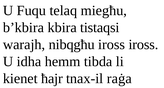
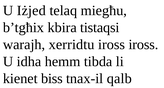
Fuqu: Fuqu -> Iżjed
b’kbira: b’kbira -> b’tgħix
nibqgħu: nibqgħu -> xerridtu
ħajr: ħajr -> biss
raġa: raġa -> qalb
